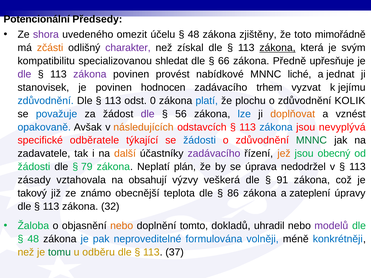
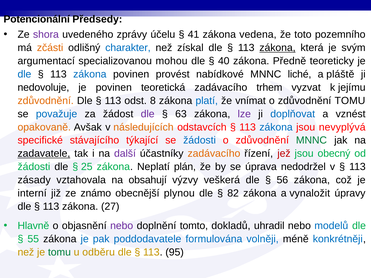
omezit: omezit -> zprávy
48 at (194, 35): 48 -> 41
zjištěny: zjištěny -> vedena
mimořádně: mimořádně -> pozemního
charakter colour: purple -> blue
kompatibilitu: kompatibilitu -> argumentací
shledat: shledat -> mohou
66: 66 -> 40
upřesňuje: upřesňuje -> teoreticky
dle at (24, 74) colour: purple -> blue
zákona at (90, 74) colour: purple -> blue
jednat: jednat -> pláště
stanovisek: stanovisek -> nedovoluje
hodnocen: hodnocen -> teoretická
zdůvodnění at (46, 101) colour: blue -> orange
0: 0 -> 8
plochu: plochu -> vnímat
zdůvodnění KOLIK: KOLIK -> TOMU
56: 56 -> 63
lze colour: blue -> purple
doplňovat colour: orange -> blue
opakovaně colour: blue -> orange
odběratele: odběratele -> stávajícího
zadavatele underline: none -> present
další colour: orange -> purple
zadávacího at (214, 154) colour: purple -> orange
jež colour: orange -> red
79: 79 -> 25
91: 91 -> 56
takový: takový -> interní
teplota: teplota -> plynou
86: 86 -> 82
zateplení: zateplení -> vynaložit
32: 32 -> 27
Žaloba: Žaloba -> Hlavně
nebo at (122, 226) colour: orange -> purple
modelů colour: purple -> blue
48 at (33, 239): 48 -> 55
neproveditelné: neproveditelné -> poddodavatele
37: 37 -> 95
